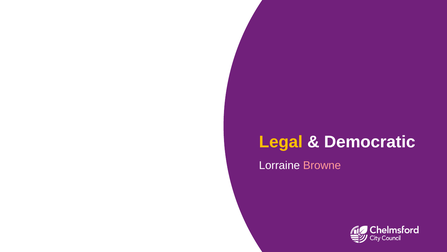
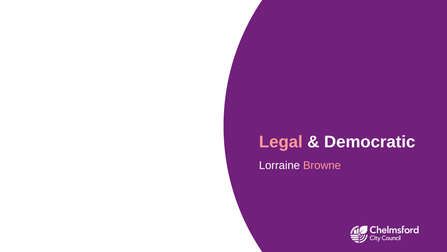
Legal colour: yellow -> pink
